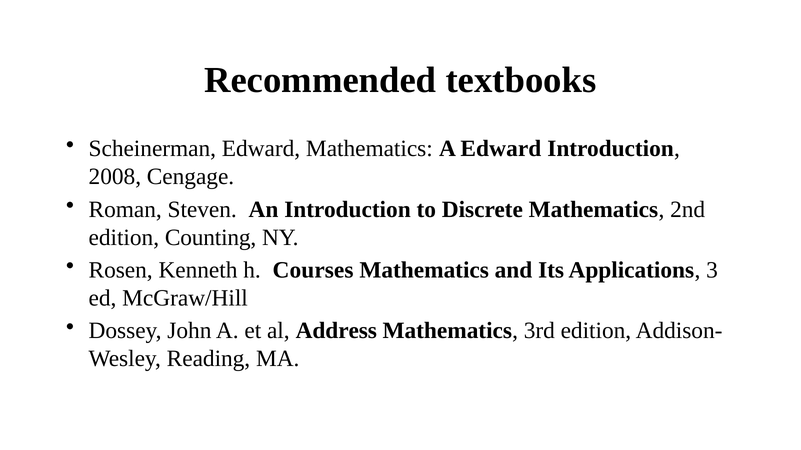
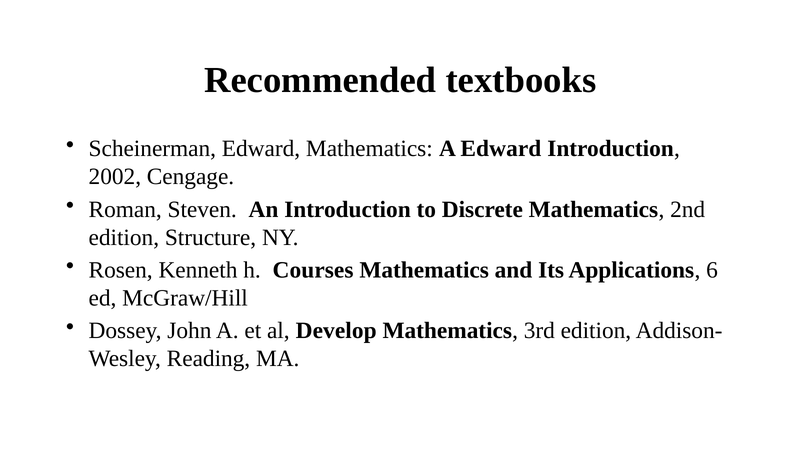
2008: 2008 -> 2002
Counting: Counting -> Structure
3: 3 -> 6
Address: Address -> Develop
